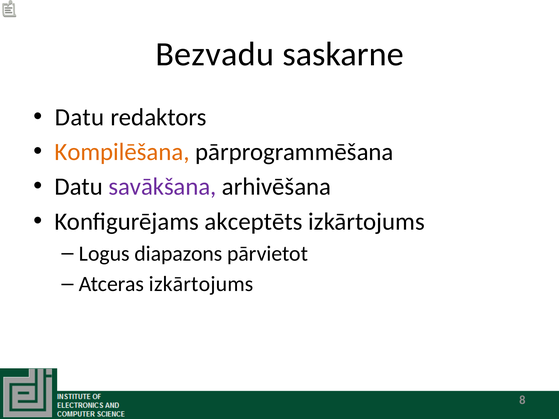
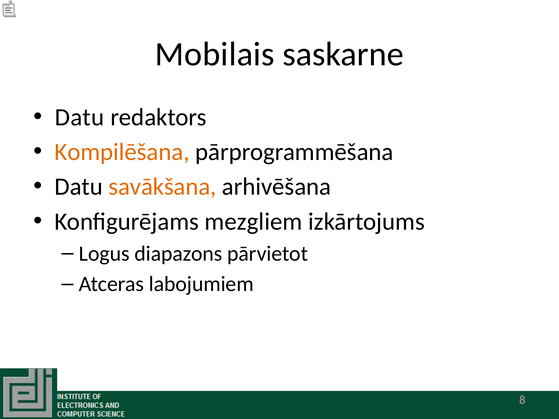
Bezvadu: Bezvadu -> Mobilais
savākšana colour: purple -> orange
akceptēts: akceptēts -> mezgliem
Atceras izkārtojums: izkārtojums -> labojumiem
